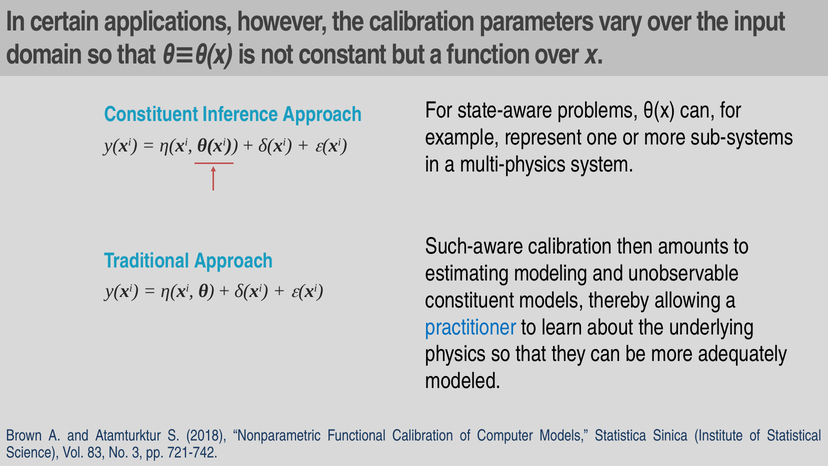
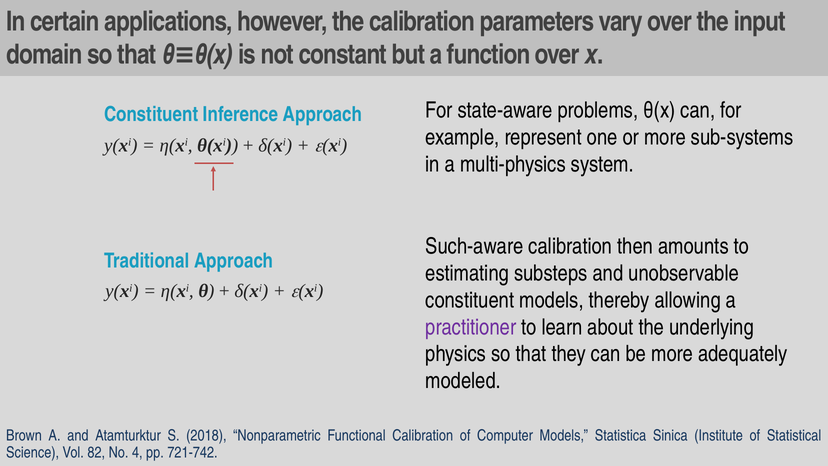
modeling: modeling -> substeps
practitioner colour: blue -> purple
83: 83 -> 82
3: 3 -> 4
